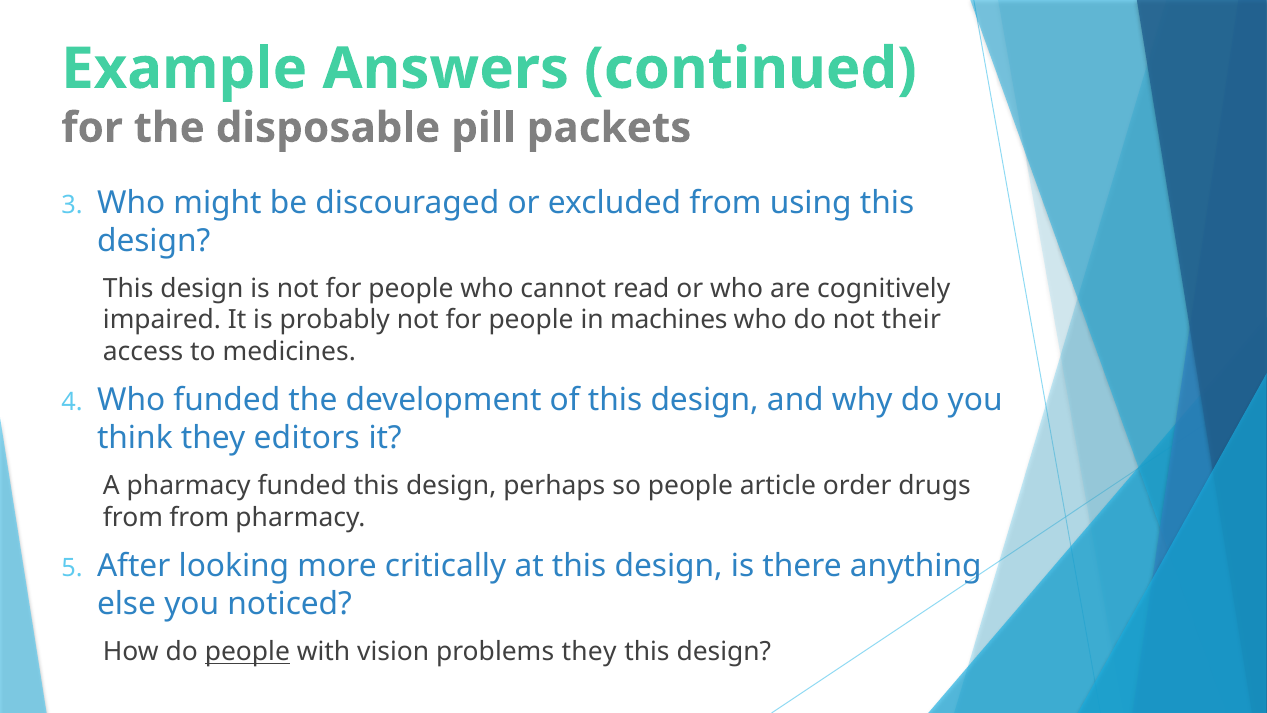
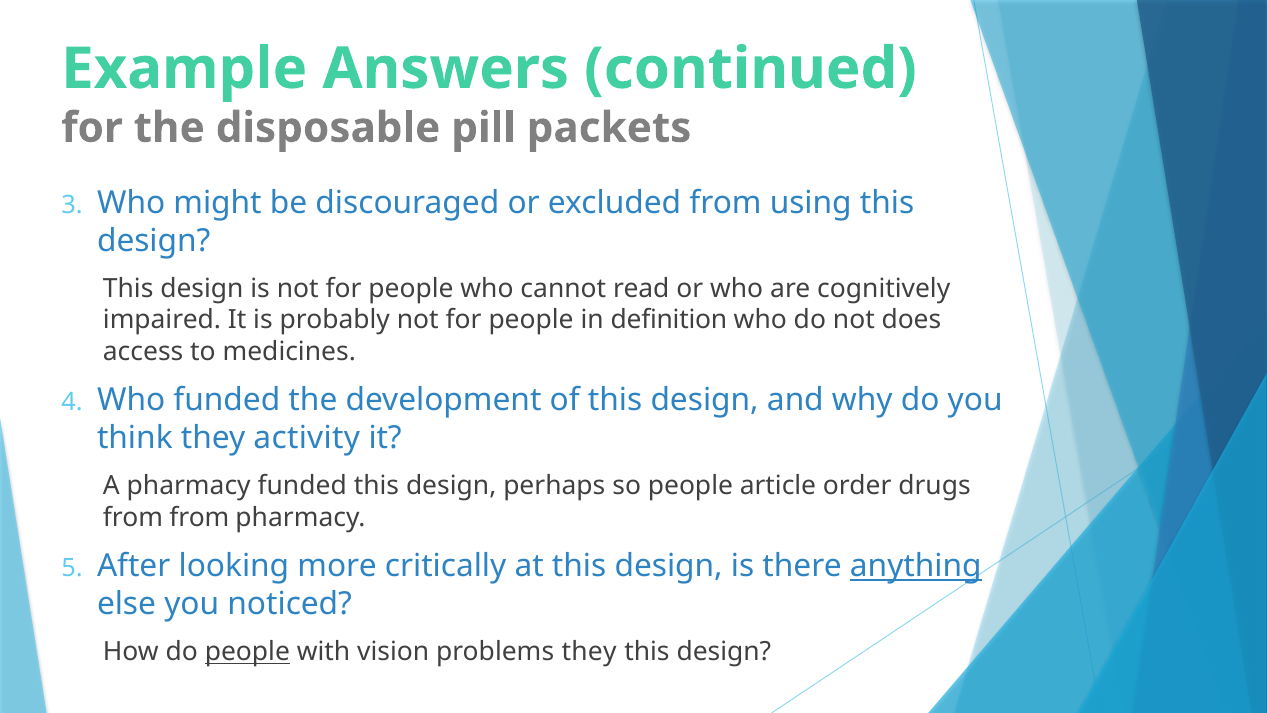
machines: machines -> definition
their: their -> does
editors: editors -> activity
anything underline: none -> present
